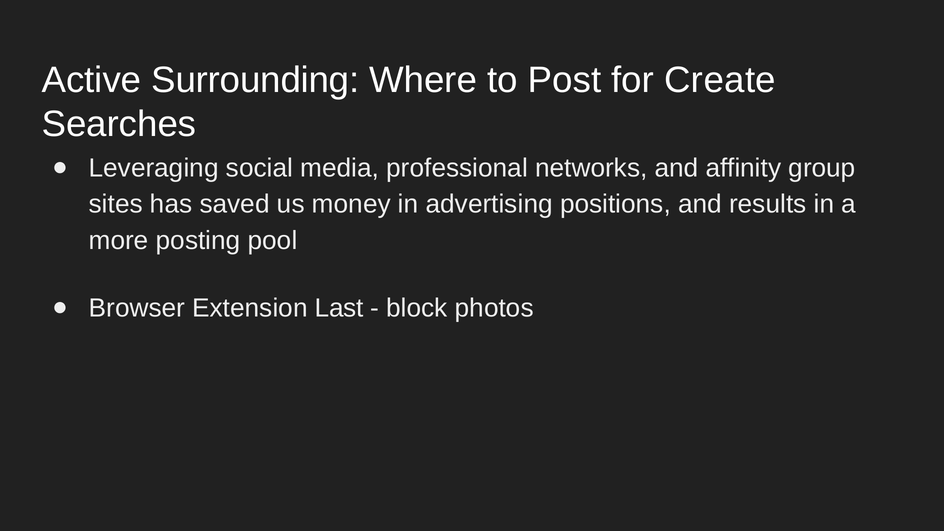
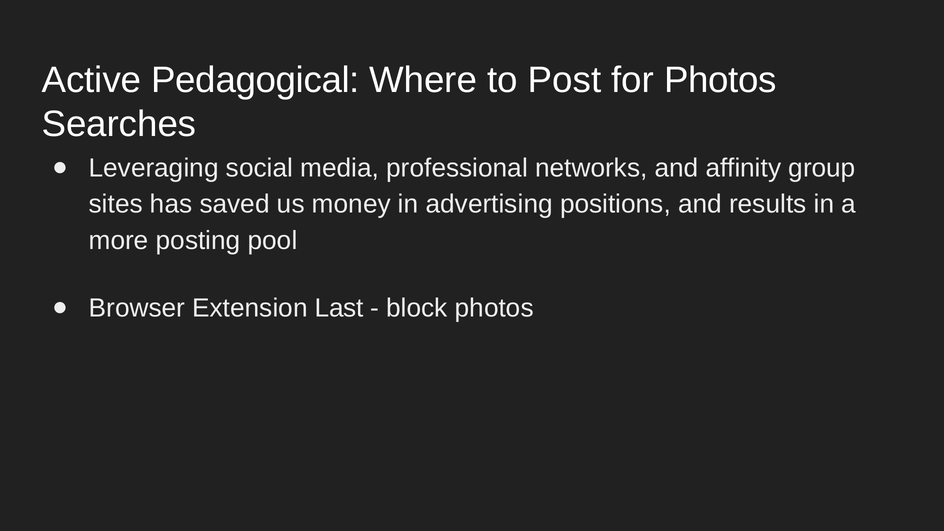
Surrounding: Surrounding -> Pedagogical
for Create: Create -> Photos
